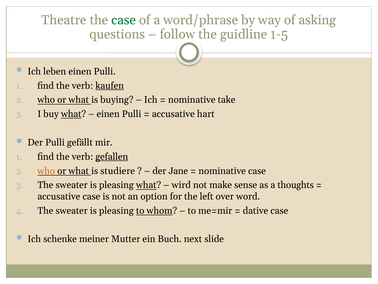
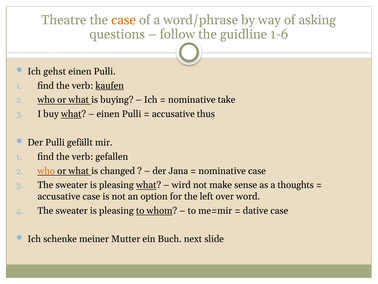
case at (124, 20) colour: green -> orange
1-5: 1-5 -> 1-6
leben: leben -> gehst
hart: hart -> thus
gefallen underline: present -> none
studiere: studiere -> changed
Jane: Jane -> Jana
